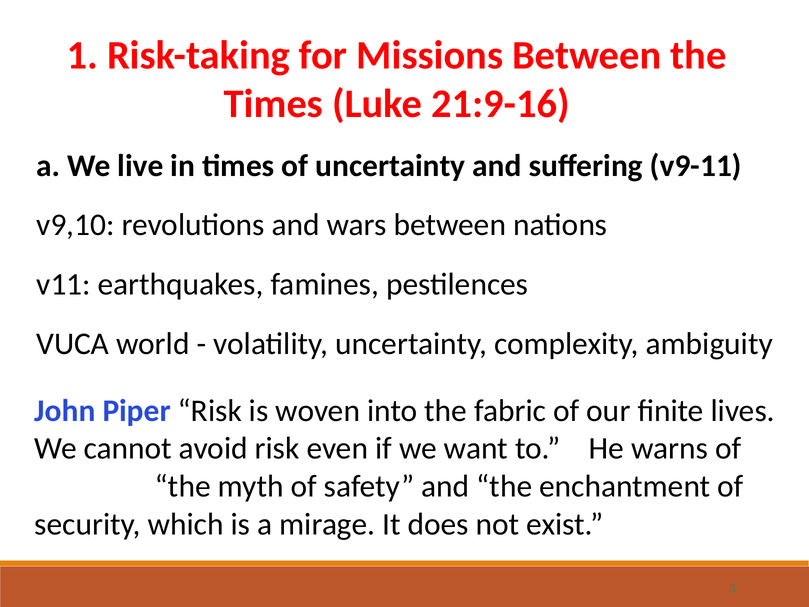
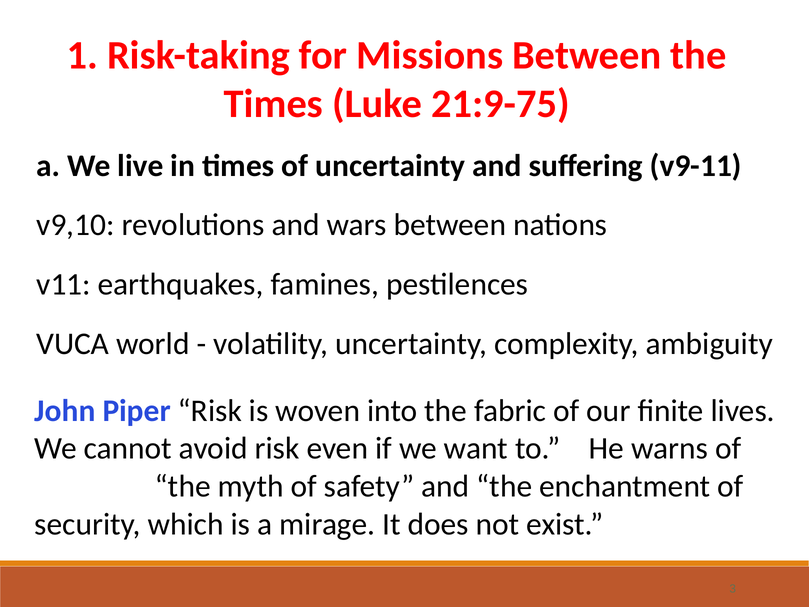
21:9-16: 21:9-16 -> 21:9-75
